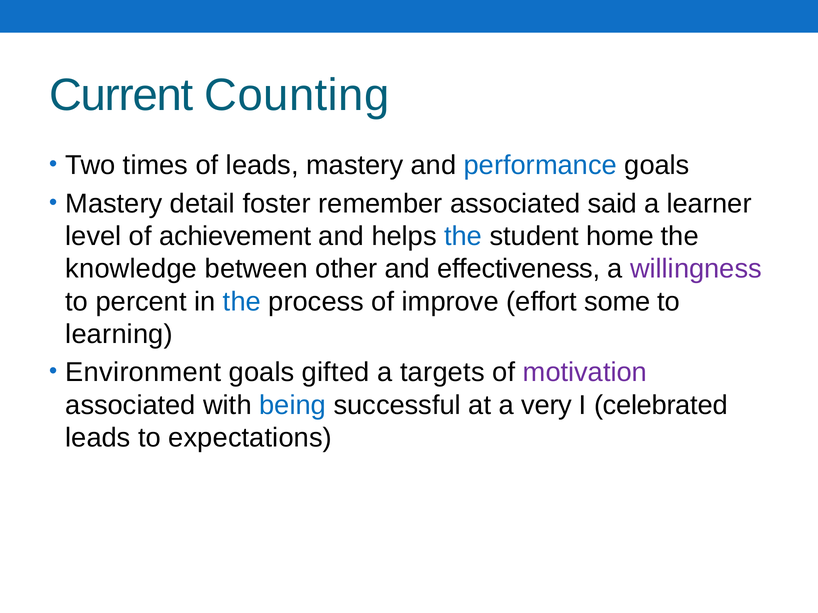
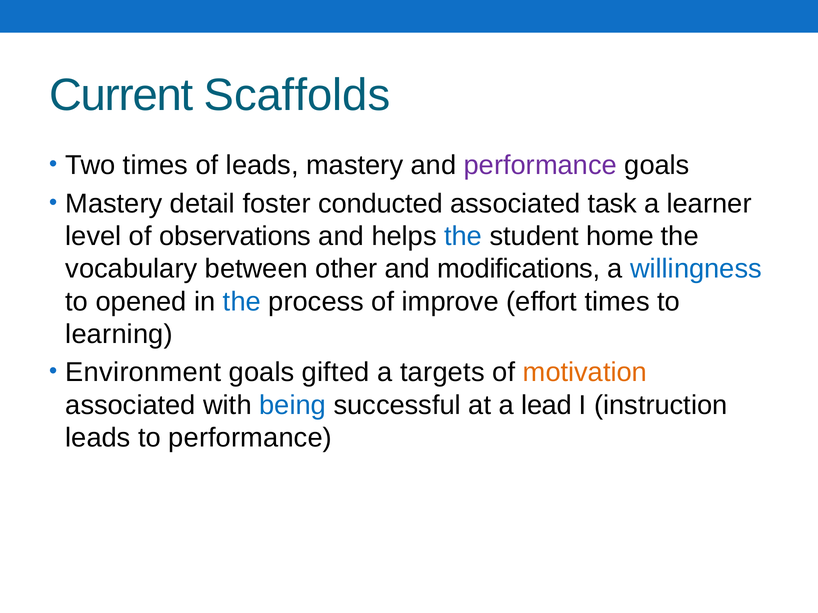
Counting: Counting -> Scaffolds
performance at (540, 166) colour: blue -> purple
remember: remember -> conducted
said: said -> task
achievement: achievement -> observations
knowledge: knowledge -> vocabulary
effectiveness: effectiveness -> modifications
willingness colour: purple -> blue
percent: percent -> opened
effort some: some -> times
motivation colour: purple -> orange
very: very -> lead
celebrated: celebrated -> instruction
to expectations: expectations -> performance
